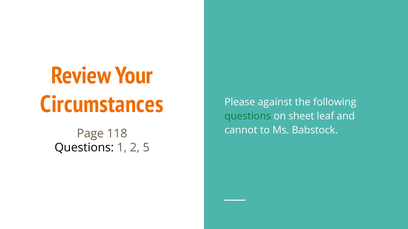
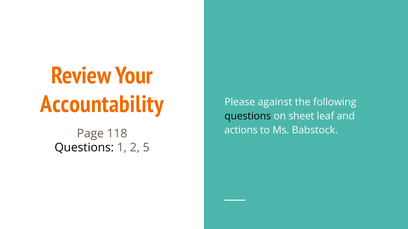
Circumstances: Circumstances -> Accountability
questions at (248, 116) colour: green -> black
cannot: cannot -> actions
